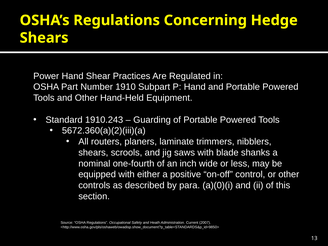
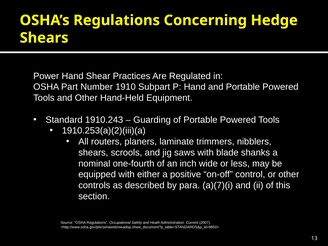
5672.360(a)(2)(iii)(a: 5672.360(a)(2)(iii)(a -> 1910.253(a)(2)(iii)(a
a)(0)(i: a)(0)(i -> a)(7)(i
